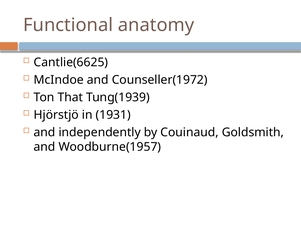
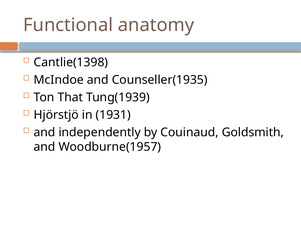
Cantlie(6625: Cantlie(6625 -> Cantlie(1398
Counseller(1972: Counseller(1972 -> Counseller(1935
